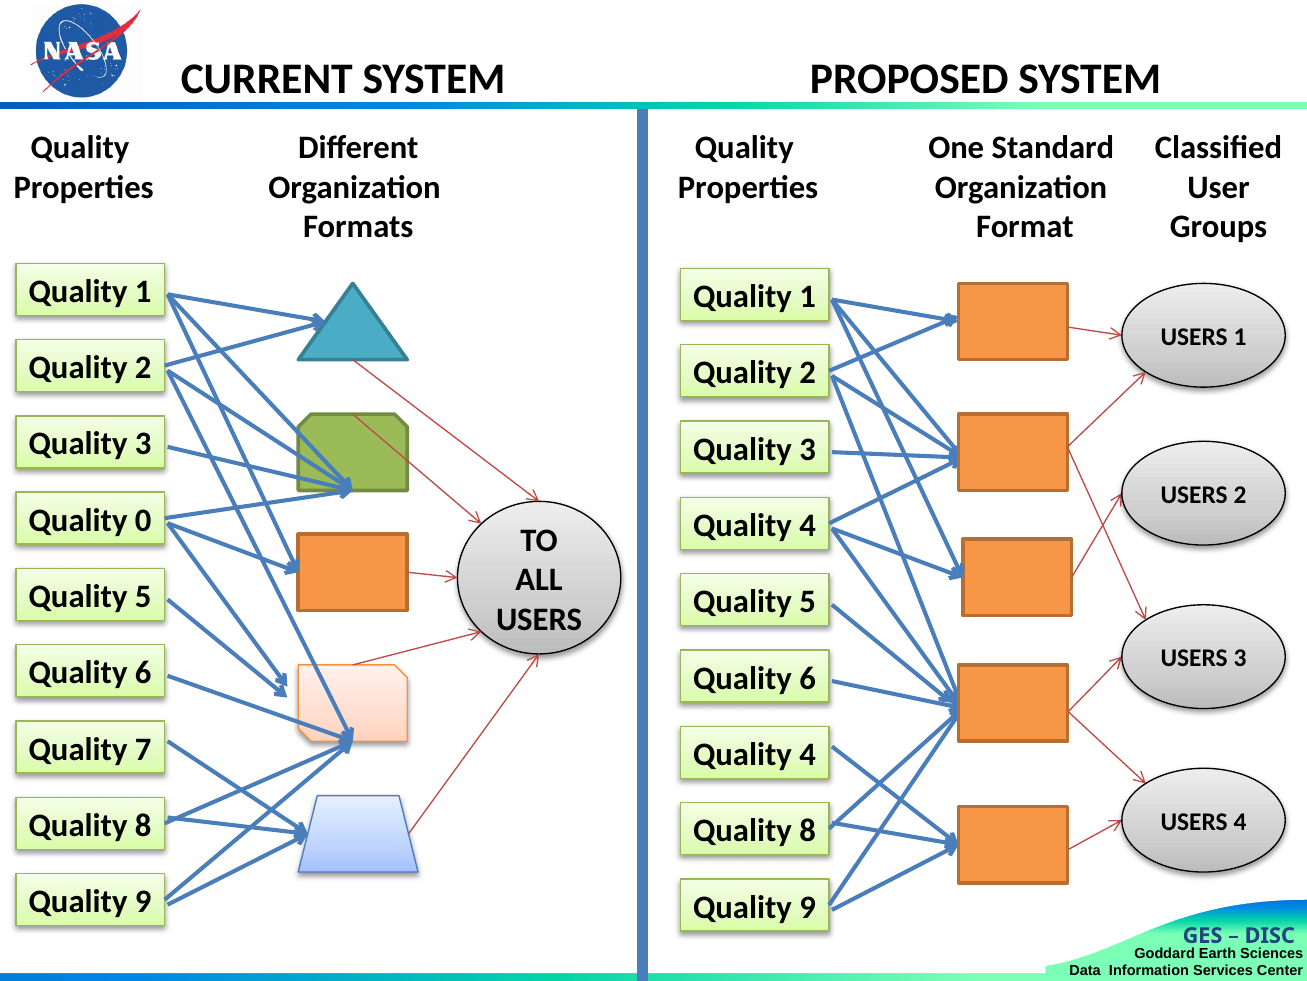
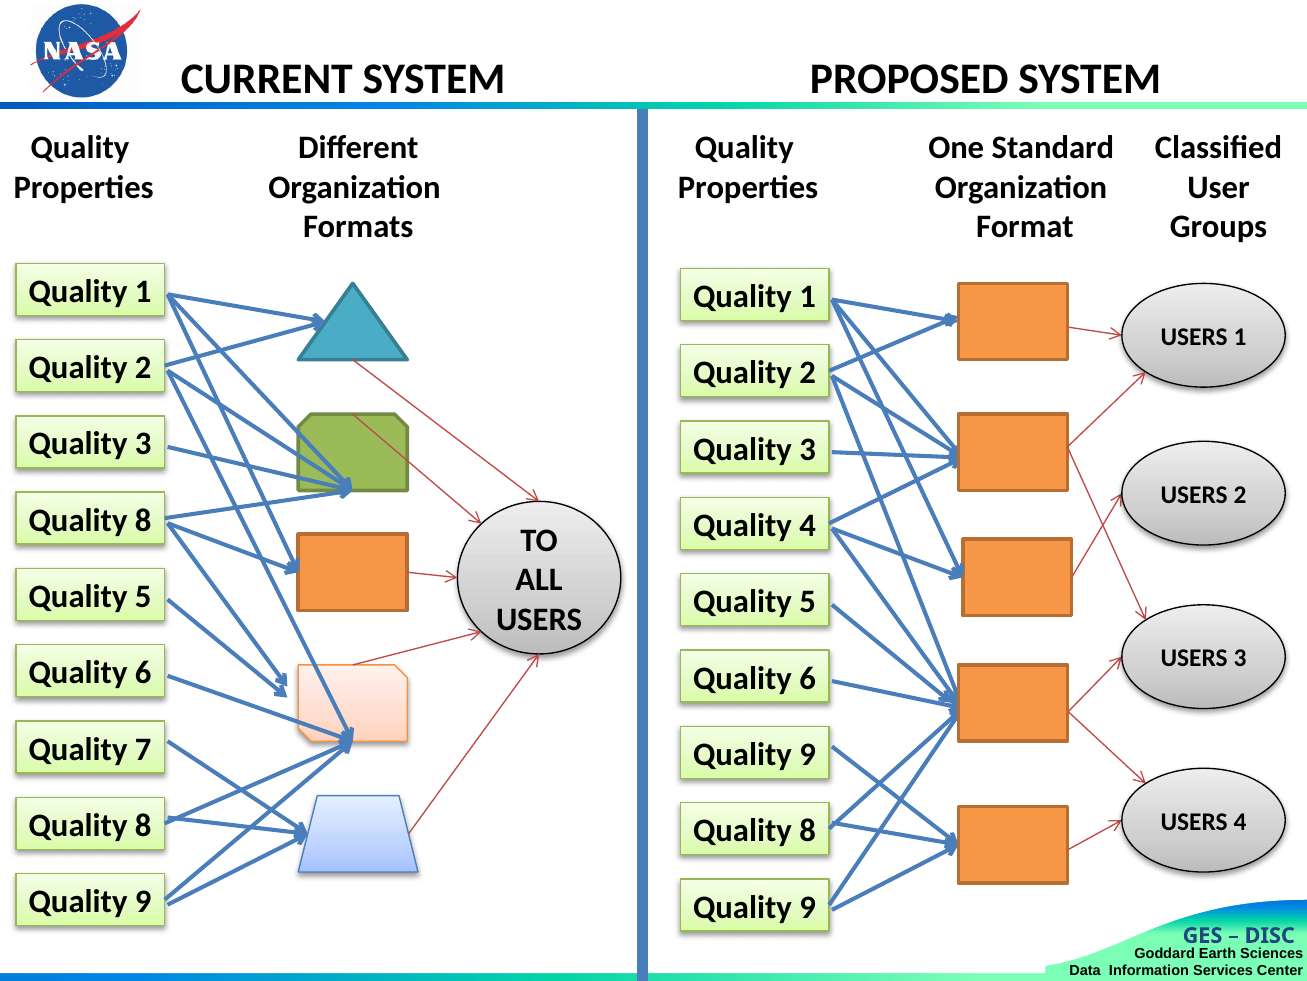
0 at (143, 520): 0 -> 8
4 at (808, 754): 4 -> 9
